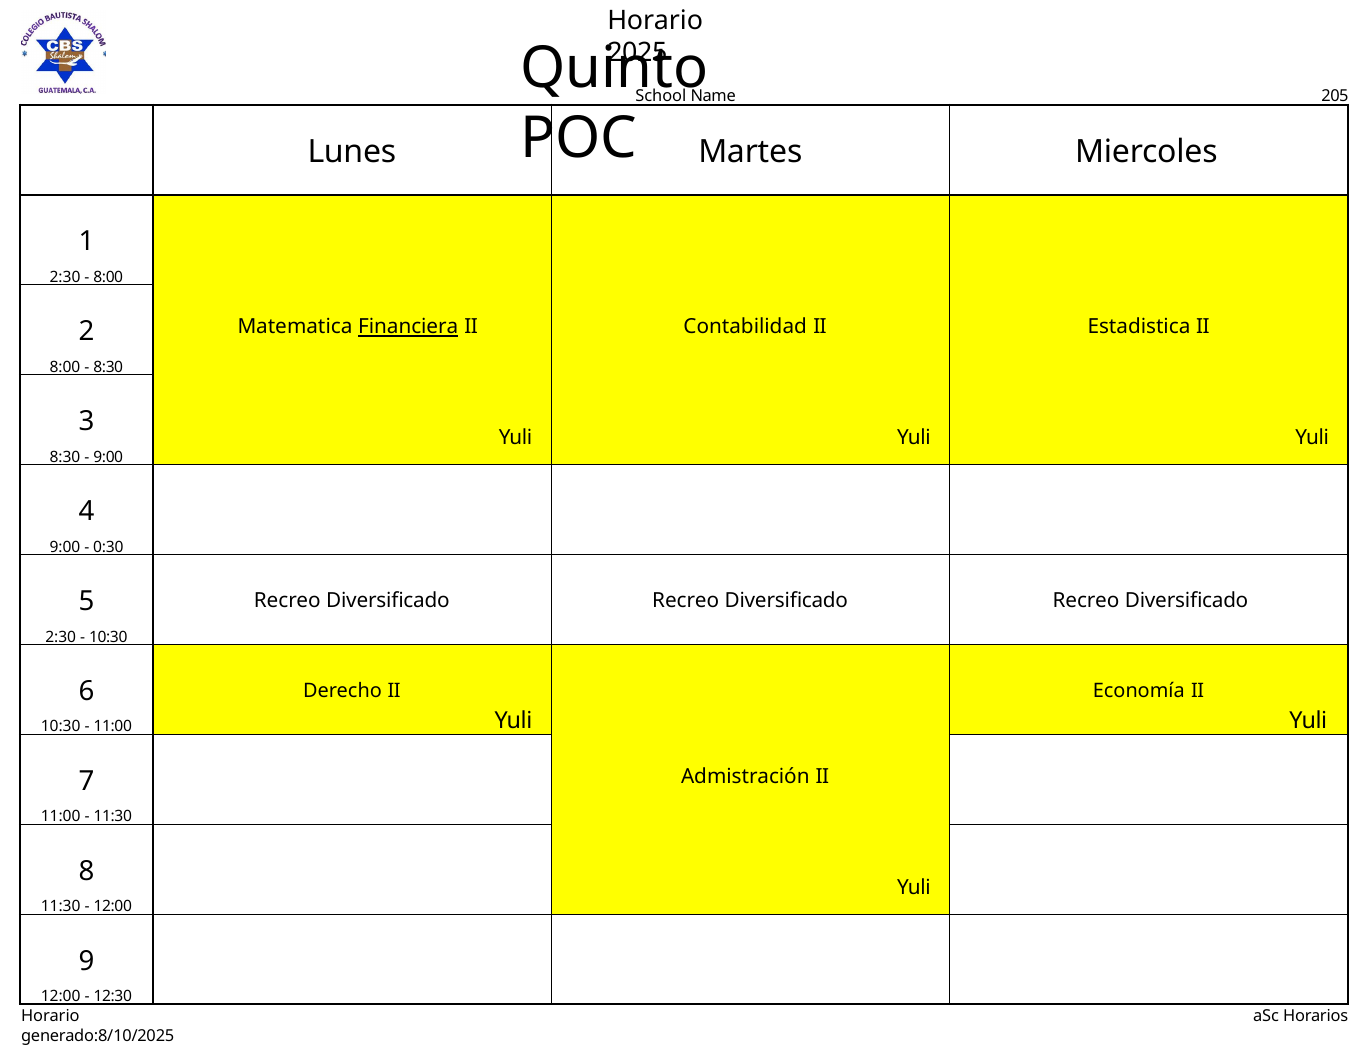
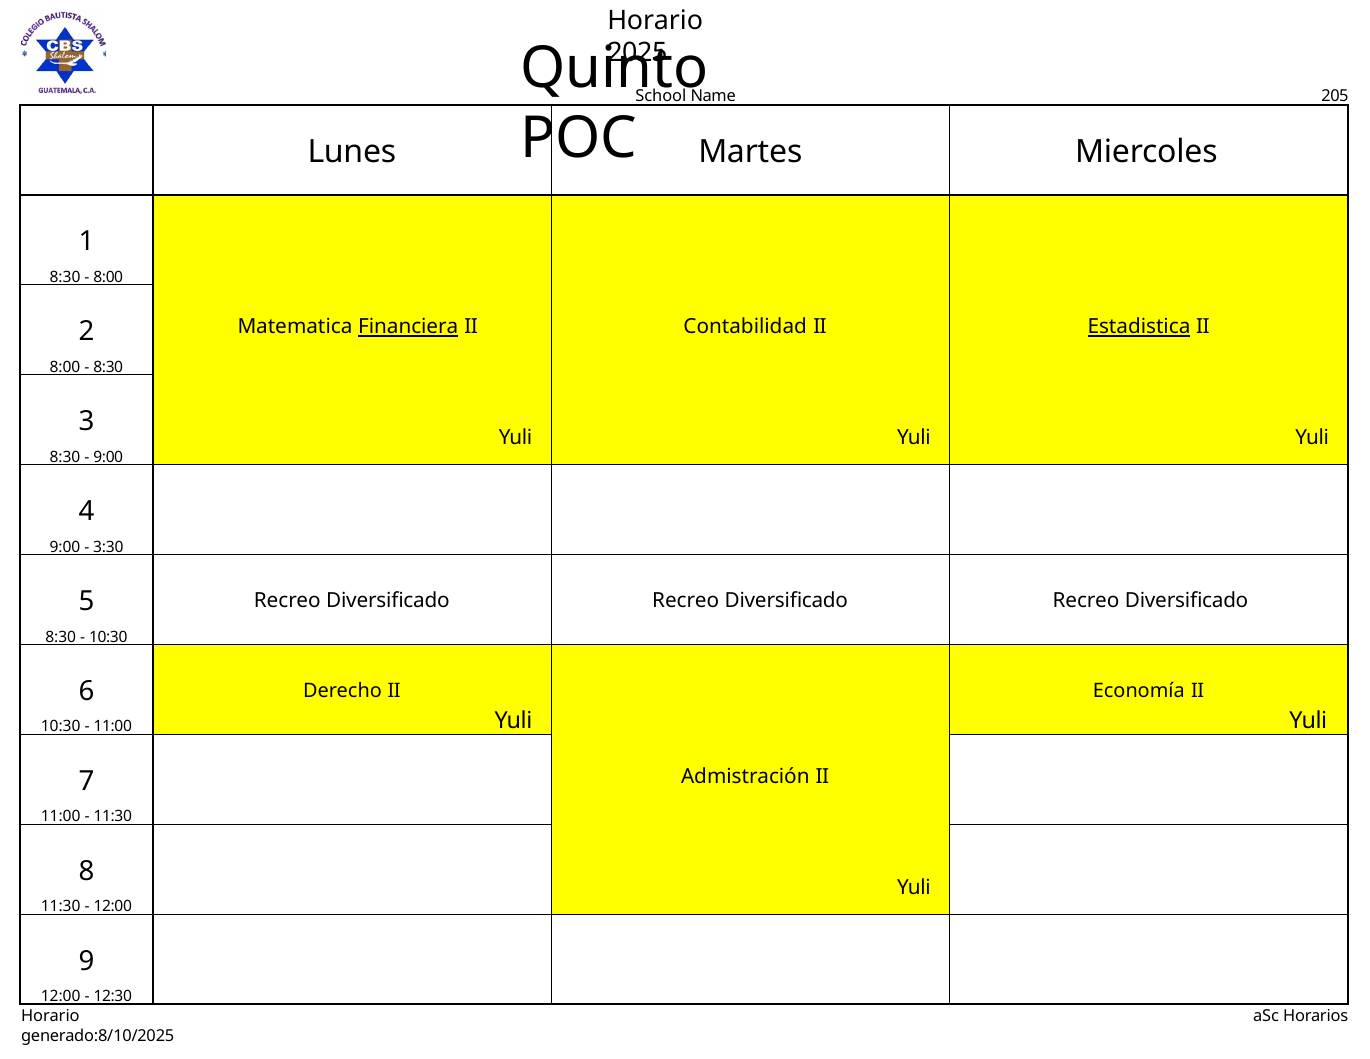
2:30 at (65, 277): 2:30 -> 8:30
Estadistica underline: none -> present
0:30: 0:30 -> 3:30
2:30 at (61, 637): 2:30 -> 8:30
